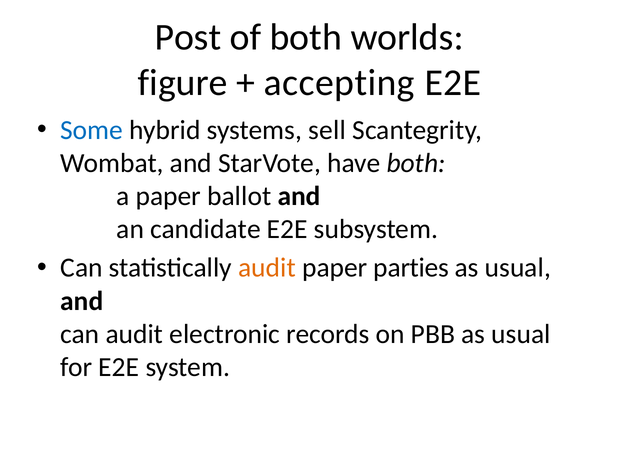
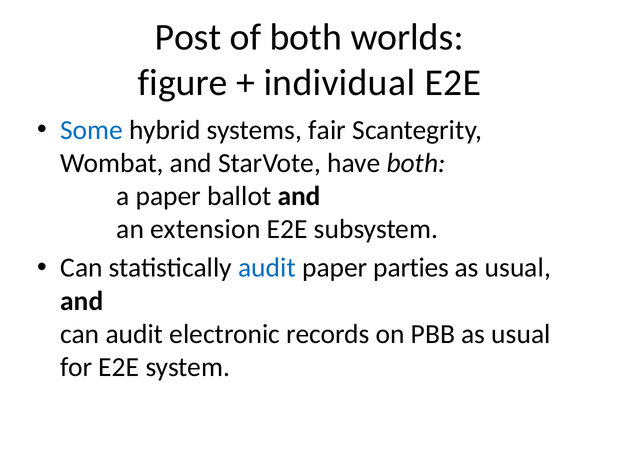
accepting: accepting -> individual
sell: sell -> fair
candidate: candidate -> extension
audit at (267, 267) colour: orange -> blue
